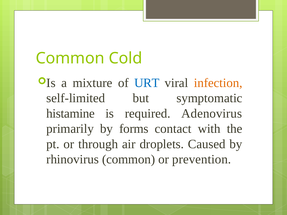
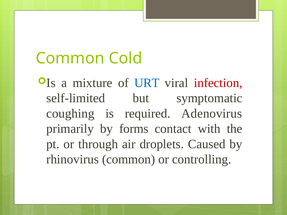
infection colour: orange -> red
histamine: histamine -> coughing
prevention: prevention -> controlling
